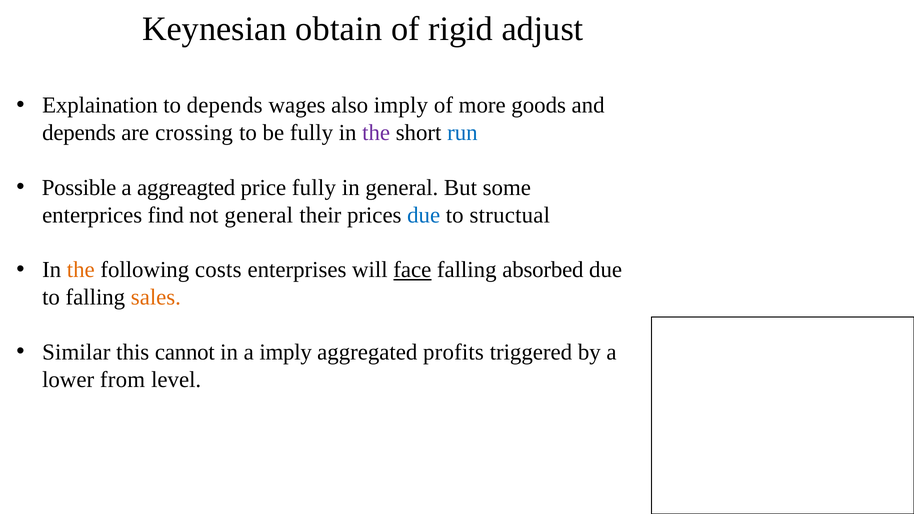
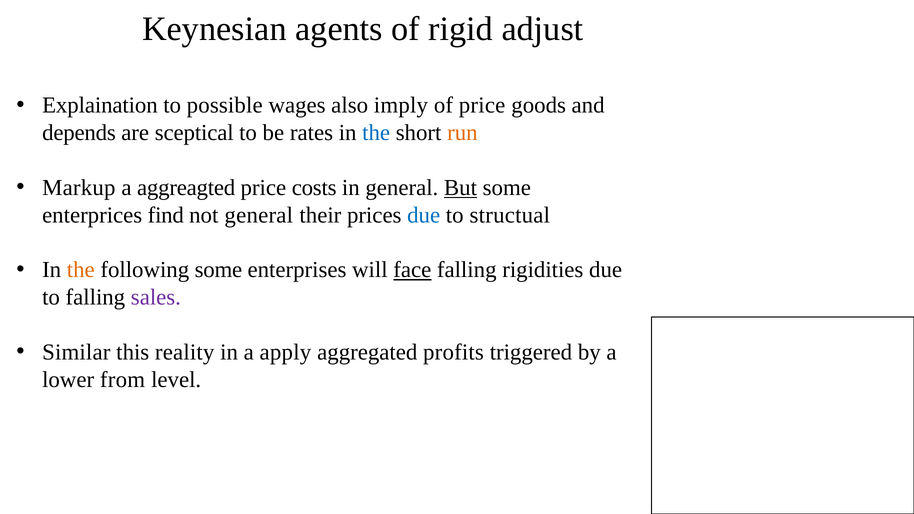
obtain: obtain -> agents
to depends: depends -> possible
of more: more -> price
crossing: crossing -> sceptical
be fully: fully -> rates
the at (376, 133) colour: purple -> blue
run colour: blue -> orange
Possible: Possible -> Markup
price fully: fully -> costs
But underline: none -> present
following costs: costs -> some
absorbed: absorbed -> rigidities
sales colour: orange -> purple
cannot: cannot -> reality
a imply: imply -> apply
